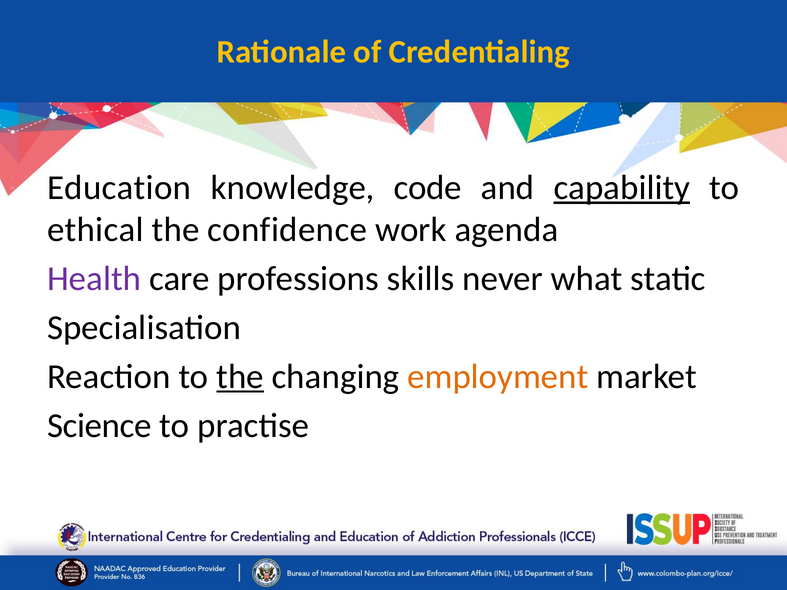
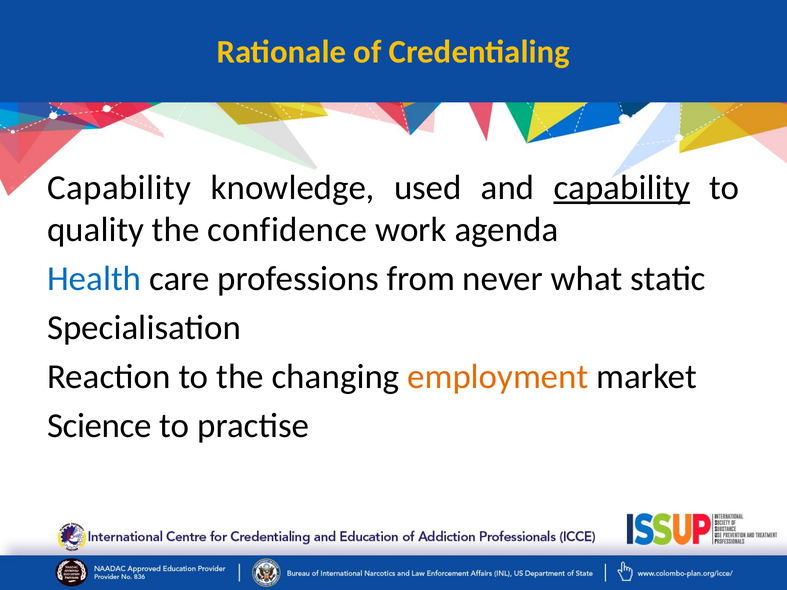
Education at (119, 188): Education -> Capability
code: code -> used
ethical: ethical -> quality
Health colour: purple -> blue
skills: skills -> from
the at (240, 377) underline: present -> none
